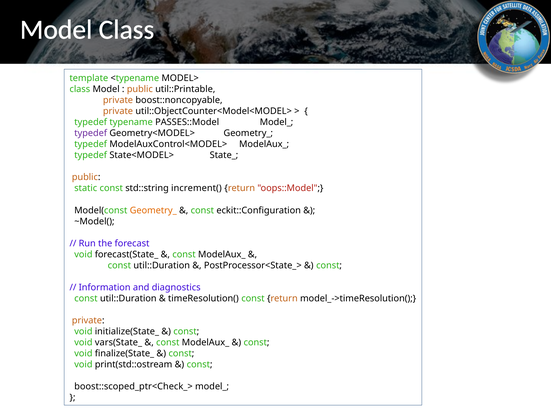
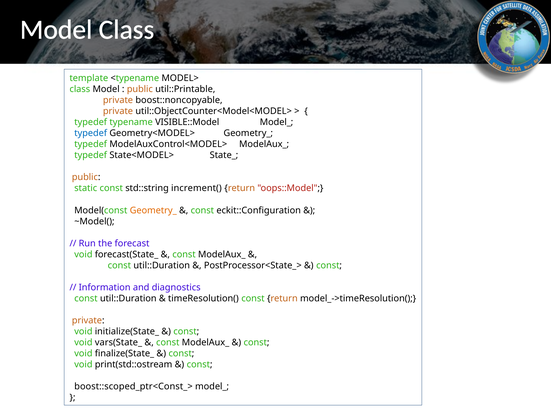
PASSES::Model: PASSES::Model -> VISIBLE::Model
typedef at (91, 133) colour: purple -> blue
boost::scoped_ptr<Check_>: boost::scoped_ptr<Check_> -> boost::scoped_ptr<Const_>
